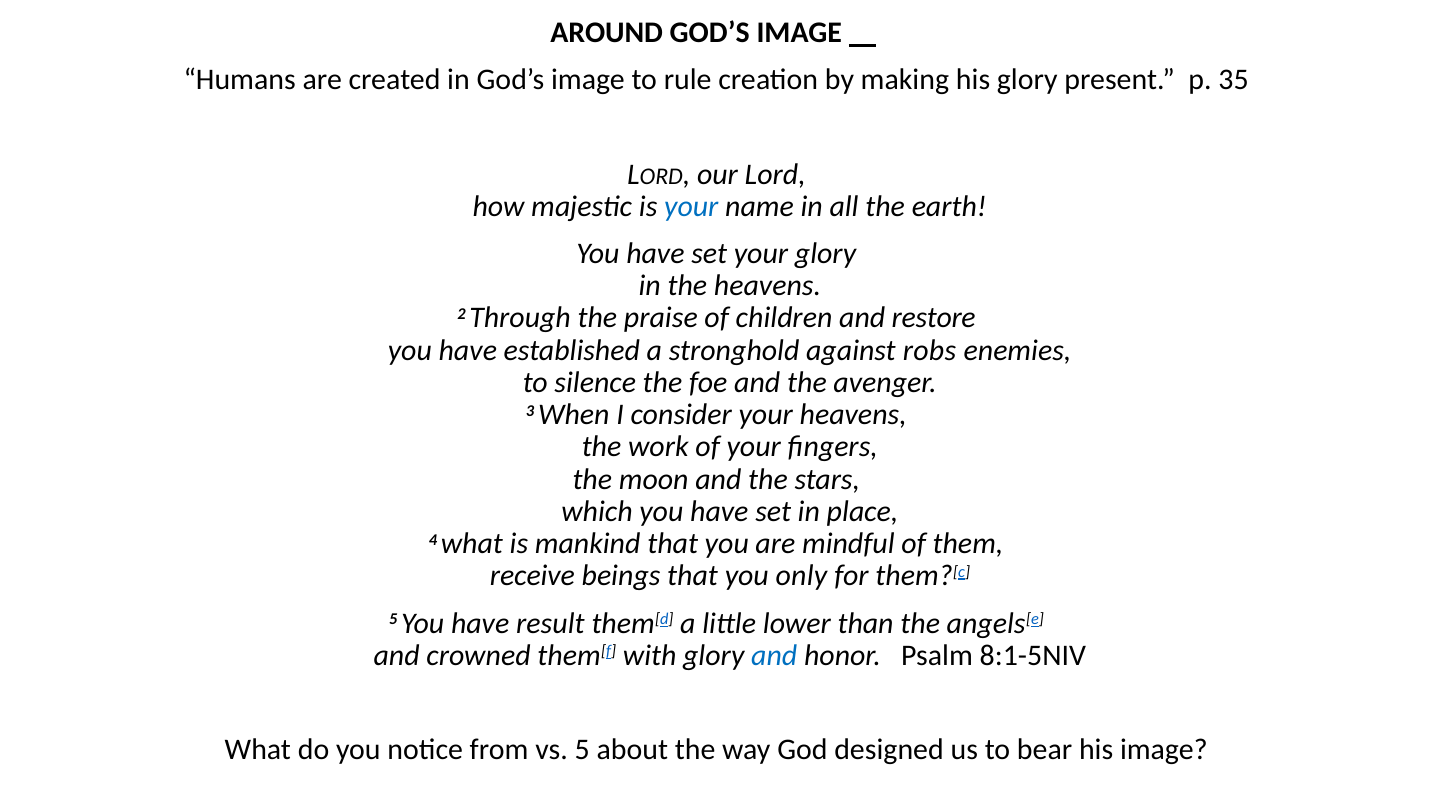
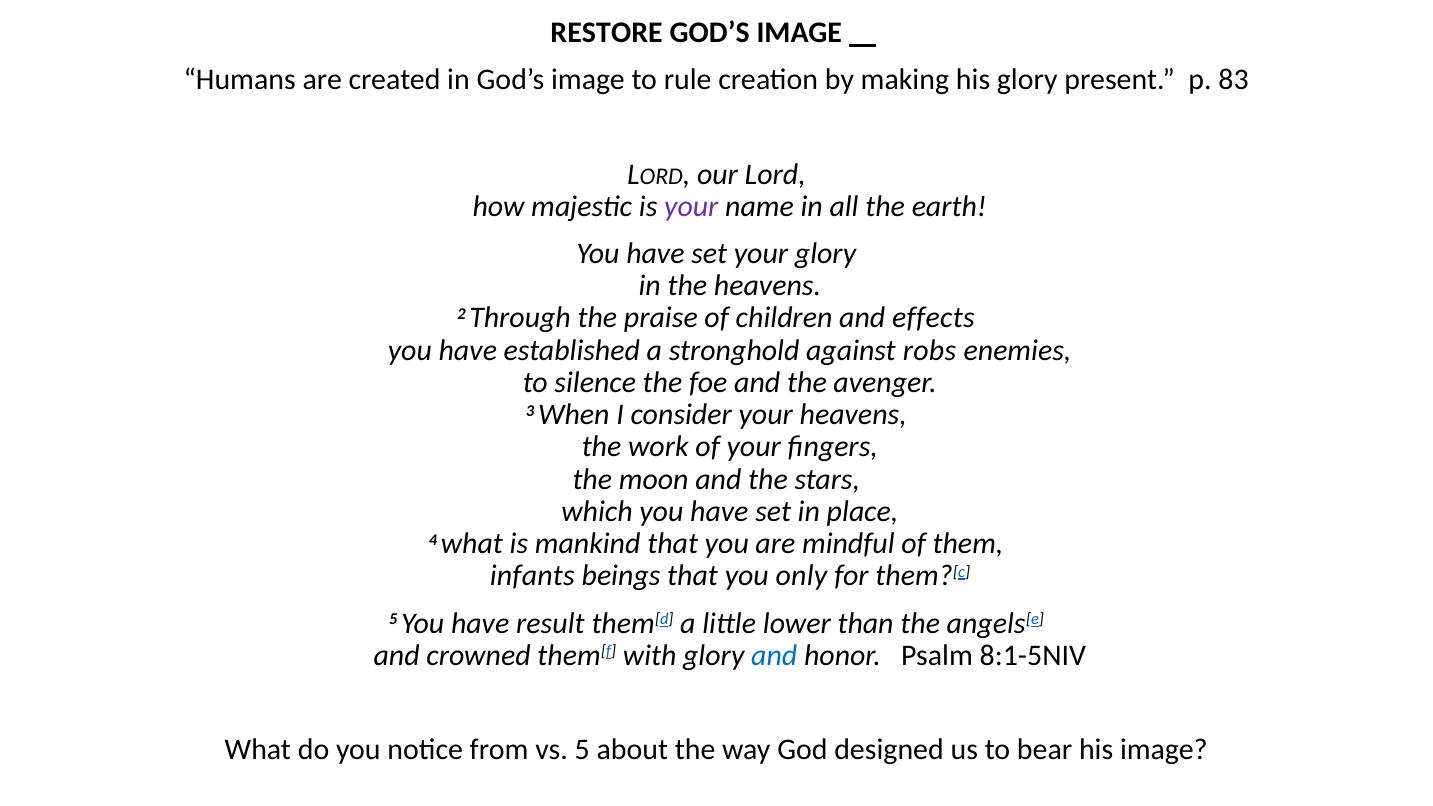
AROUND: AROUND -> RESTORE
35: 35 -> 83
your at (691, 206) colour: blue -> purple
restore: restore -> effects
receive: receive -> infants
